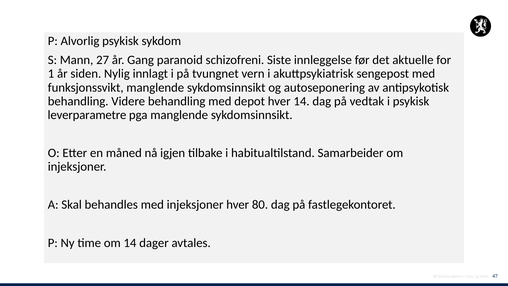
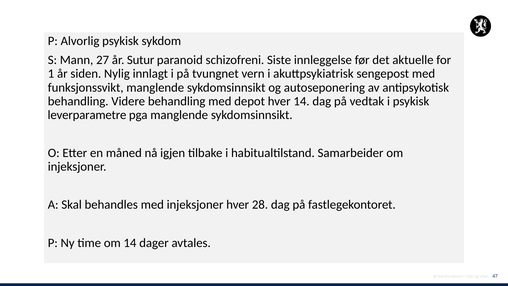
Gang: Gang -> Sutur
80: 80 -> 28
